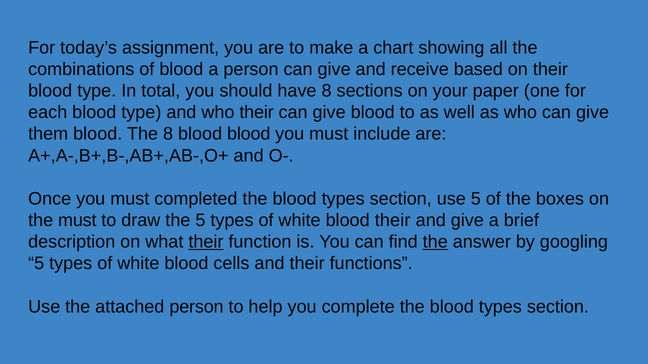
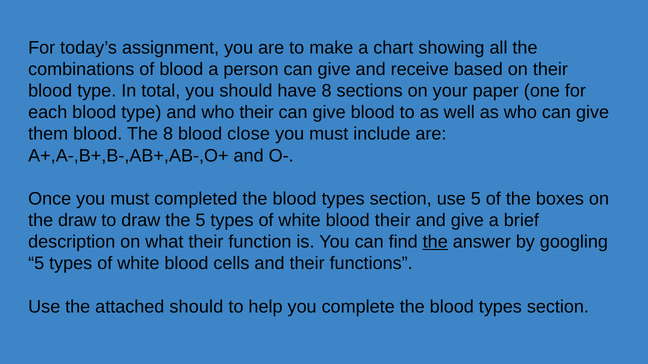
blood blood: blood -> close
the must: must -> draw
their at (206, 242) underline: present -> none
attached person: person -> should
